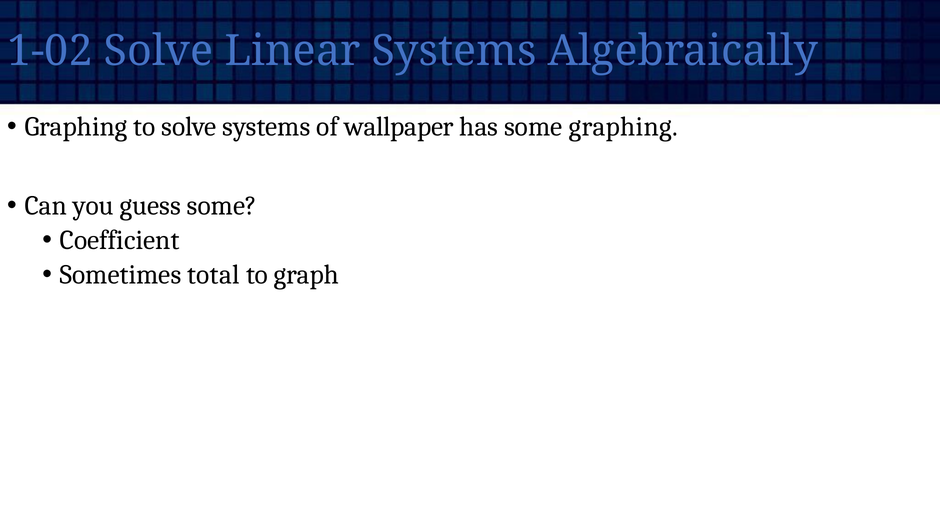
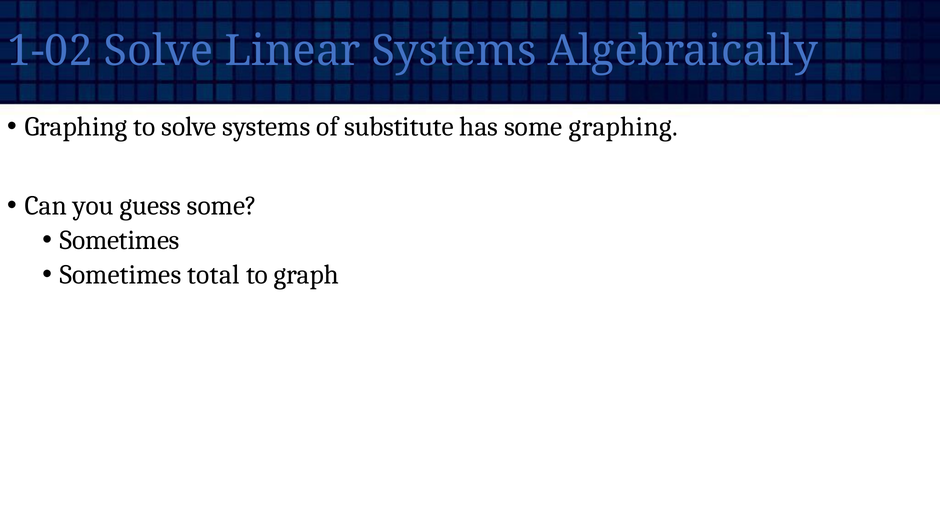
wallpaper: wallpaper -> substitute
Coefficient at (120, 240): Coefficient -> Sometimes
